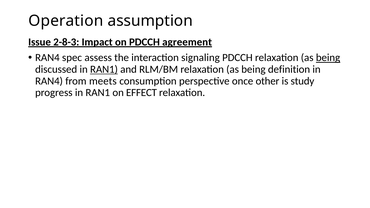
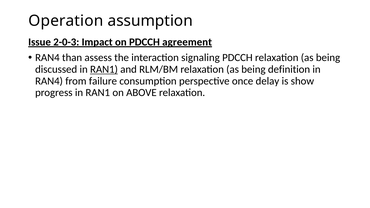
2-8-3: 2-8-3 -> 2-0-3
spec: spec -> than
being at (328, 58) underline: present -> none
meets: meets -> failure
other: other -> delay
study: study -> show
EFFECT: EFFECT -> ABOVE
